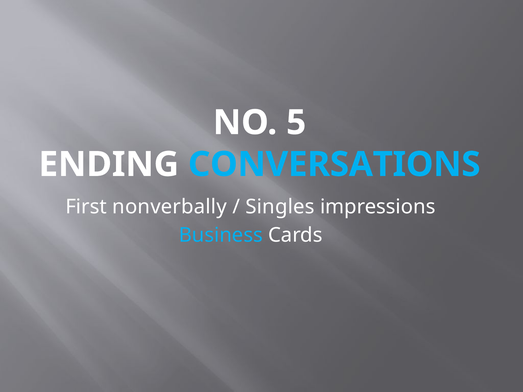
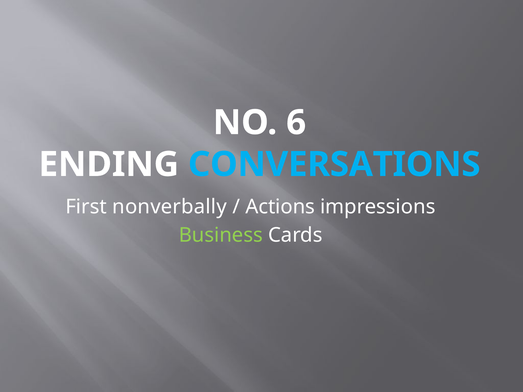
5: 5 -> 6
Singles: Singles -> Actions
Business colour: light blue -> light green
